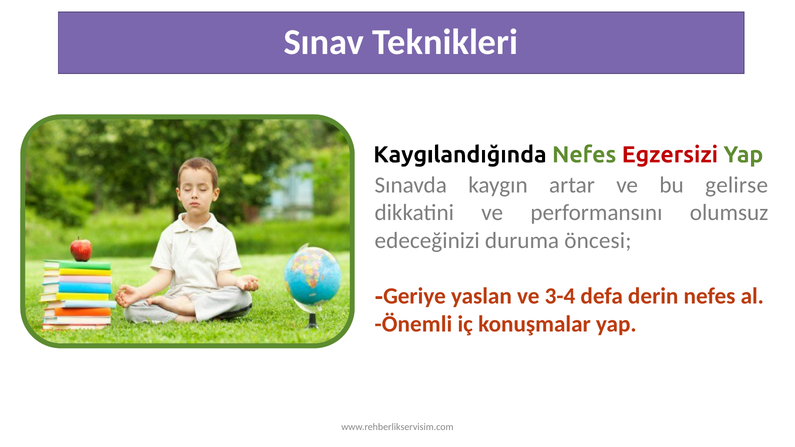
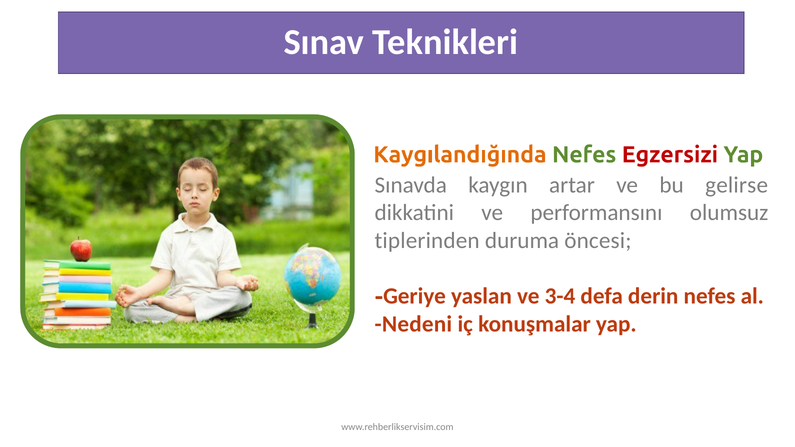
Kaygılandığında colour: black -> orange
edeceğinizi: edeceğinizi -> tiplerinden
Önemli: Önemli -> Nedeni
